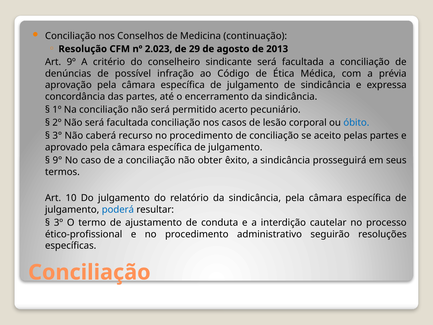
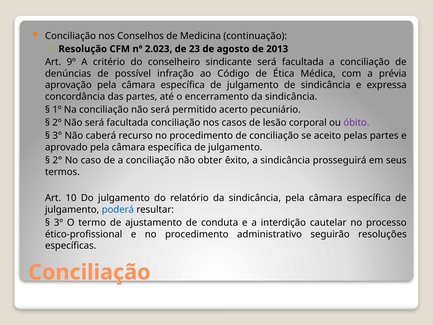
29: 29 -> 23
óbito colour: blue -> purple
9°: 9° -> 2°
